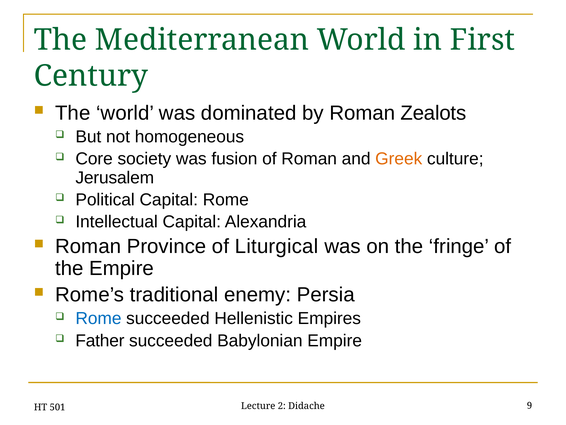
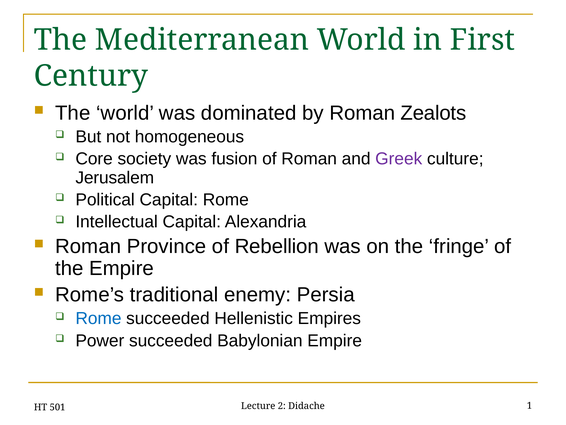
Greek colour: orange -> purple
Liturgical: Liturgical -> Rebellion
Father: Father -> Power
9: 9 -> 1
